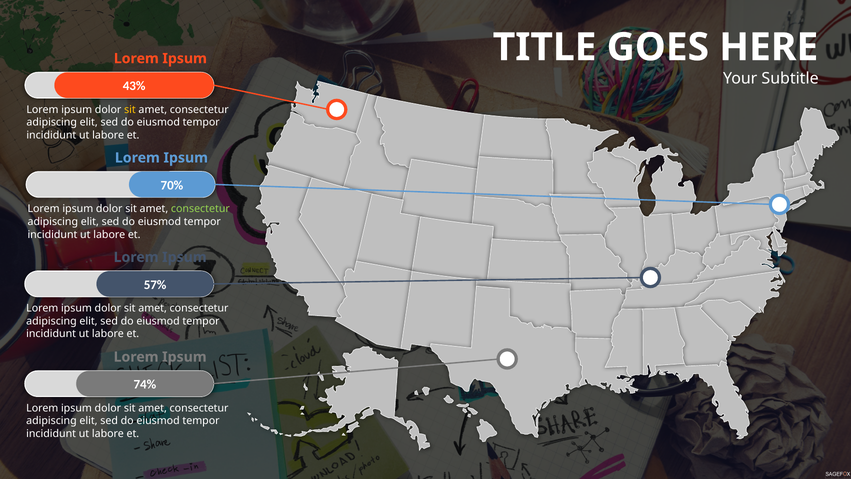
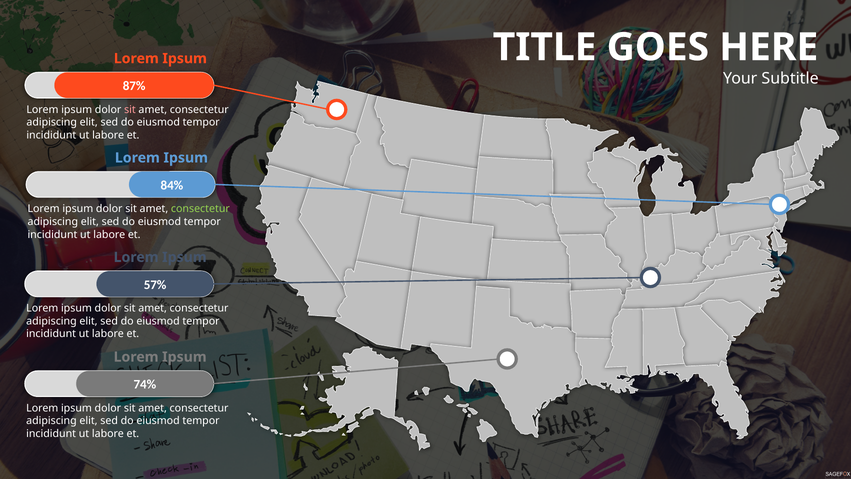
43%: 43% -> 87%
sit at (130, 110) colour: yellow -> pink
70%: 70% -> 84%
